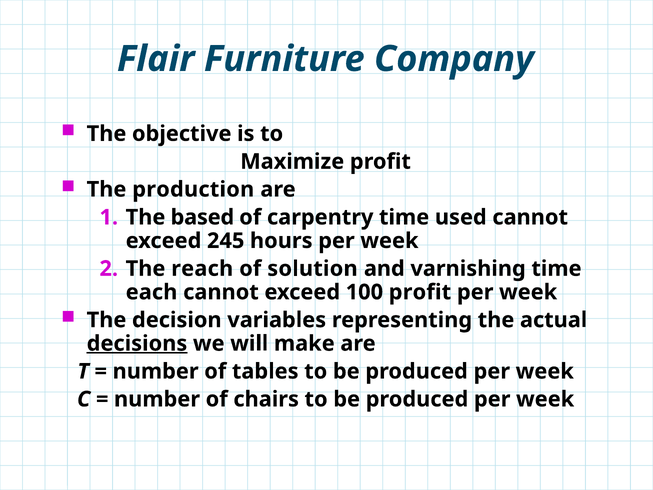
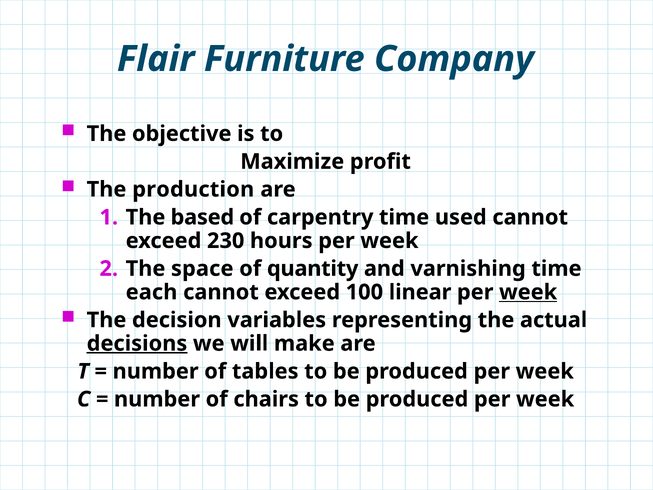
245: 245 -> 230
reach: reach -> space
solution: solution -> quantity
100 profit: profit -> linear
week at (528, 292) underline: none -> present
